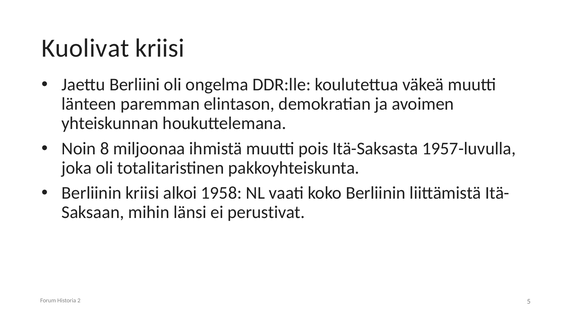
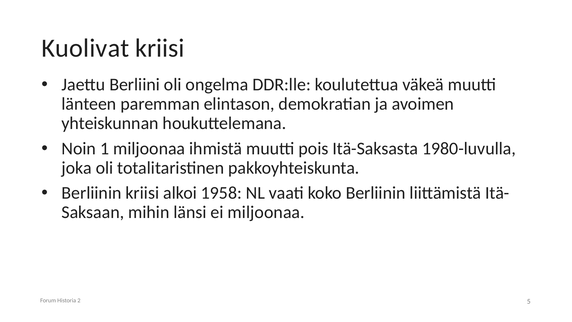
8: 8 -> 1
1957-luvulla: 1957-luvulla -> 1980-luvulla
ei perustivat: perustivat -> miljoonaa
